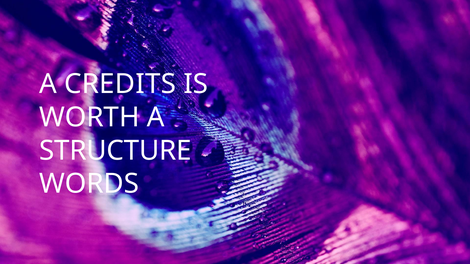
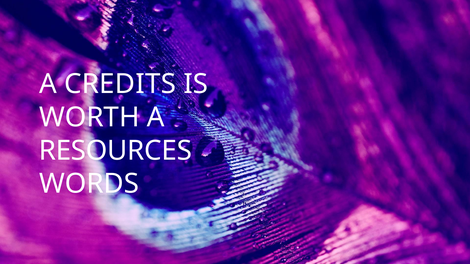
STRUCTURE: STRUCTURE -> RESOURCES
